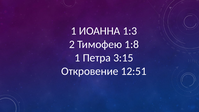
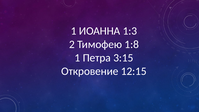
12:51: 12:51 -> 12:15
